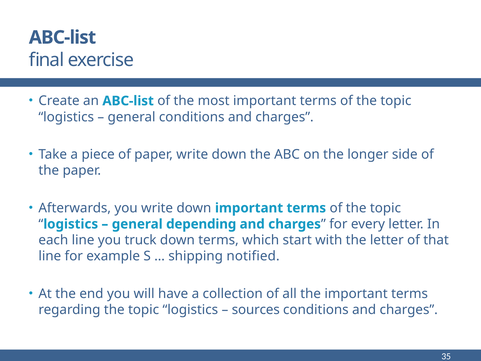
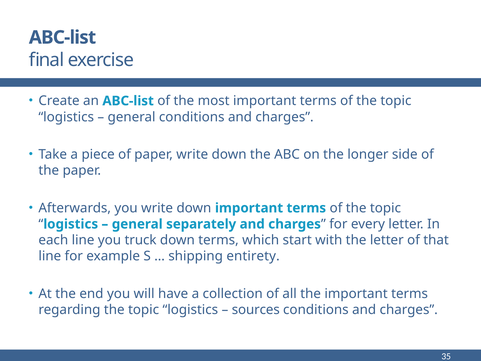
depending: depending -> separately
notified: notified -> entirety
